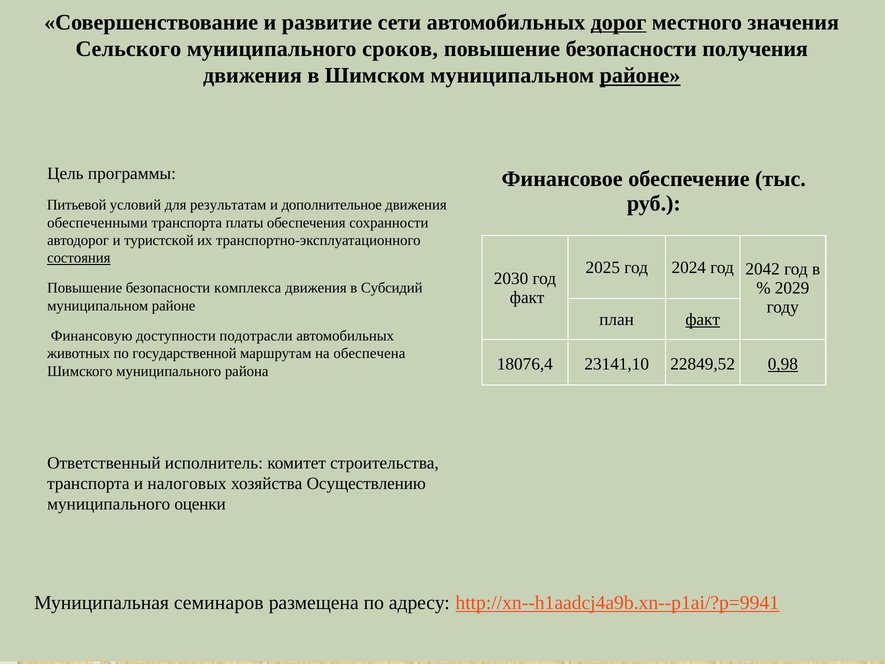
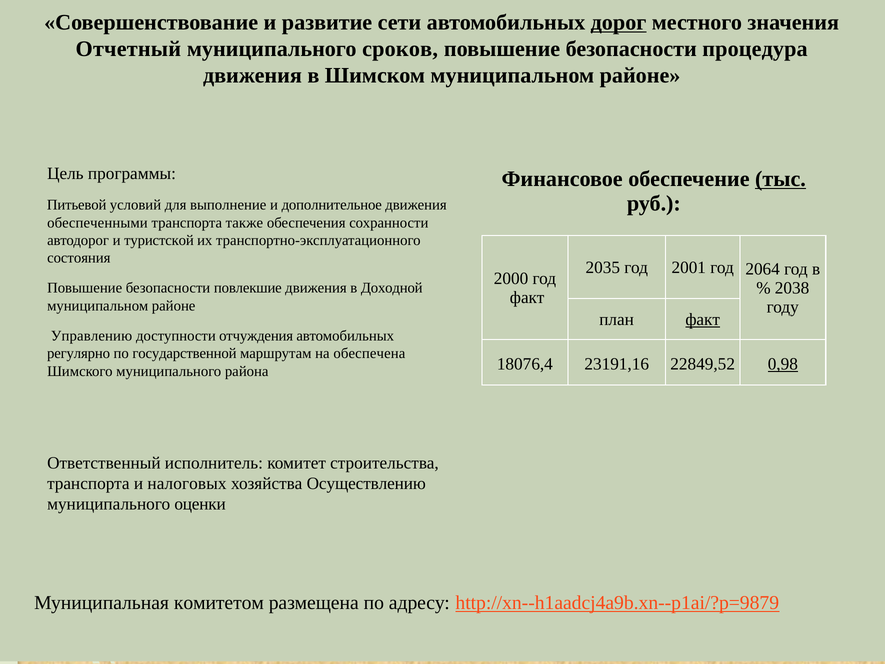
Сельского: Сельского -> Отчетный
получения: получения -> процедура
районе at (640, 76) underline: present -> none
тыс underline: none -> present
результатам: результатам -> выполнение
платы: платы -> также
состояния underline: present -> none
2025: 2025 -> 2035
2024: 2024 -> 2001
2042: 2042 -> 2064
2030: 2030 -> 2000
2029: 2029 -> 2038
комплекса: комплекса -> повлекшие
Субсидий: Субсидий -> Доходной
Финансовую: Финансовую -> Управлению
подотрасли: подотрасли -> отчуждения
животных: животных -> регулярно
23141,10: 23141,10 -> 23191,16
семинаров: семинаров -> комитетом
http://xn--h1aadcj4a9b.xn--p1ai/?p=9941: http://xn--h1aadcj4a9b.xn--p1ai/?p=9941 -> http://xn--h1aadcj4a9b.xn--p1ai/?p=9879
